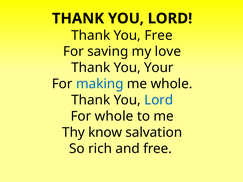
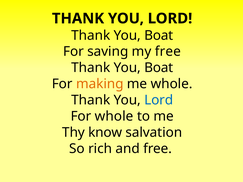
Free at (159, 35): Free -> Boat
my love: love -> free
Your at (159, 68): Your -> Boat
making colour: blue -> orange
